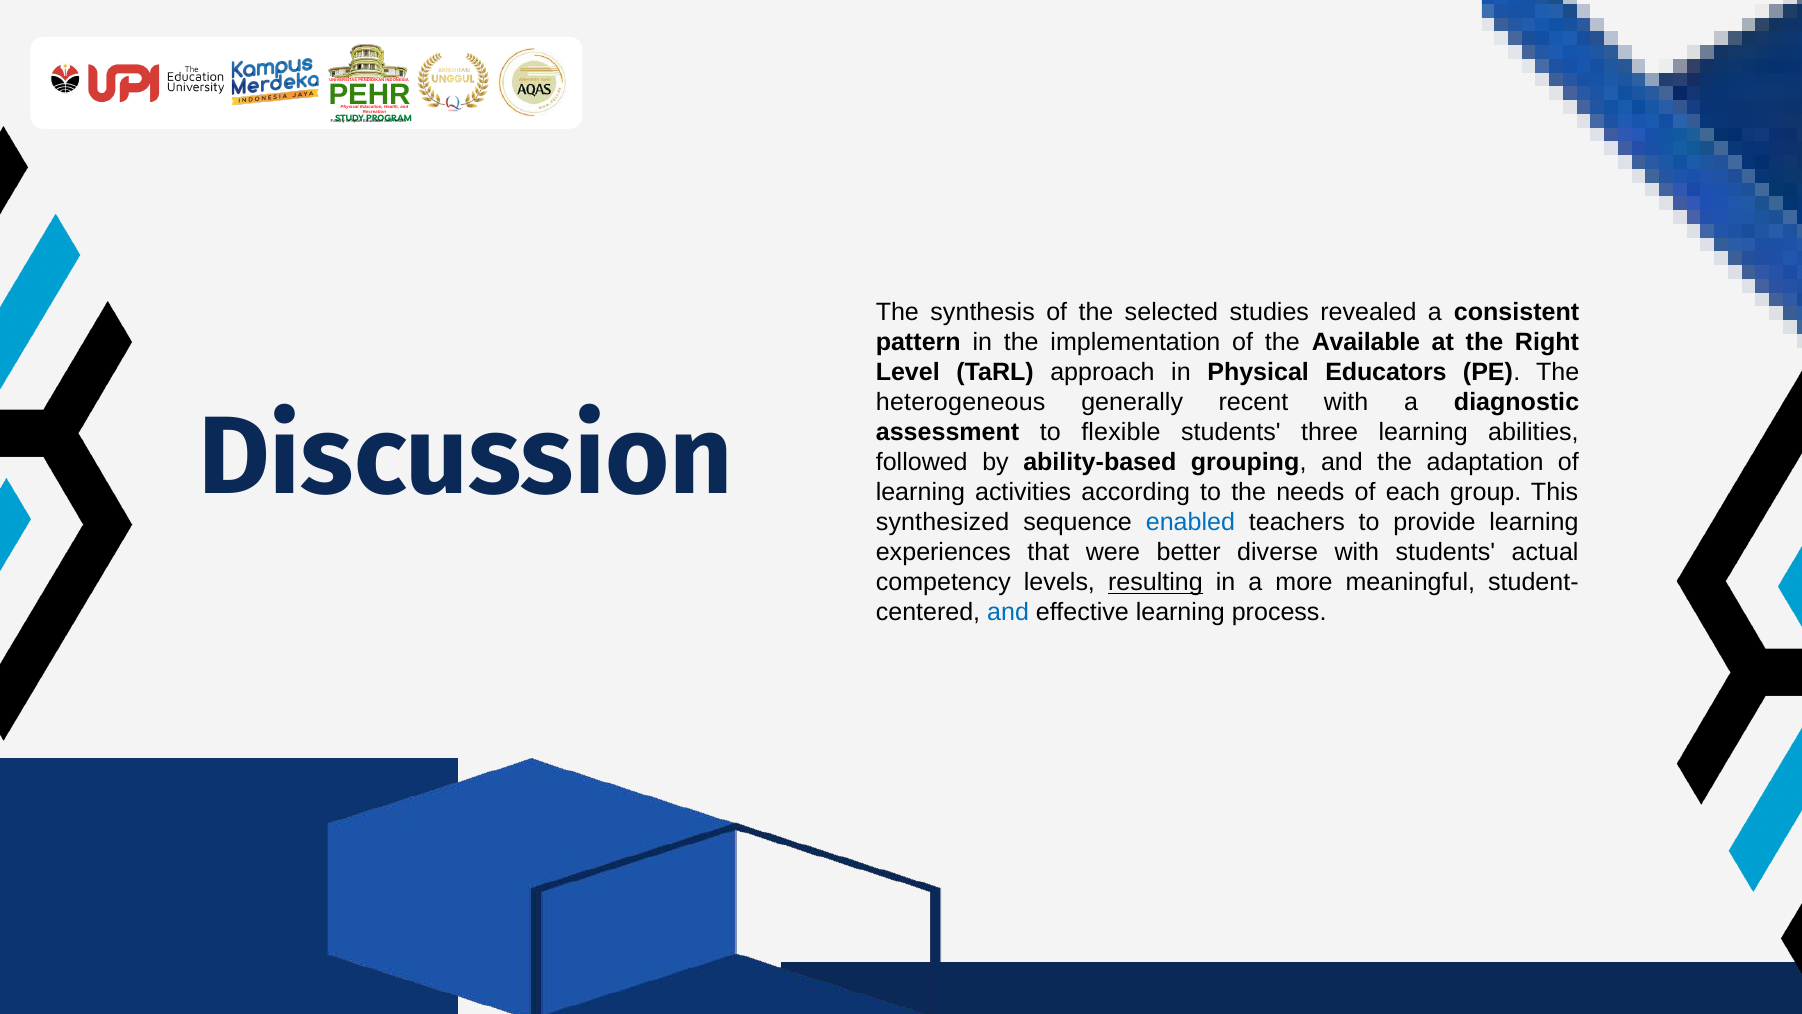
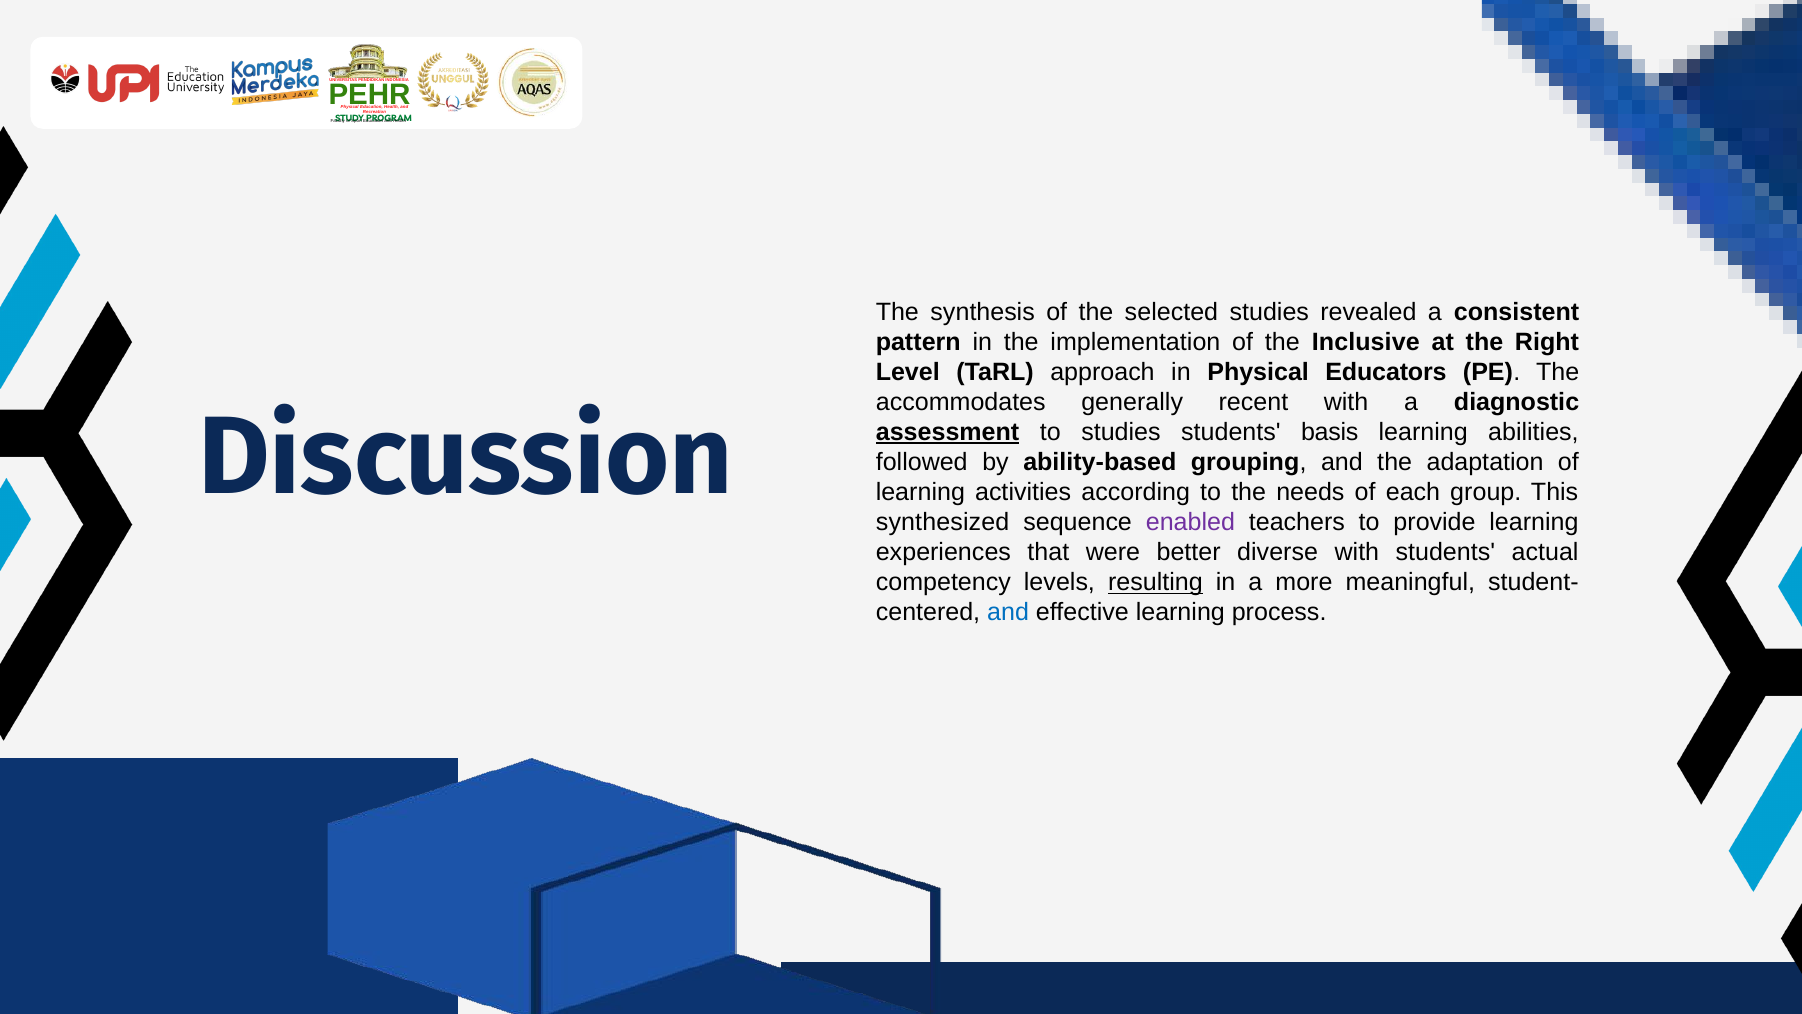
Available: Available -> Inclusive
heterogeneous: heterogeneous -> accommodates
assessment underline: none -> present
to flexible: flexible -> studies
three: three -> basis
enabled colour: blue -> purple
